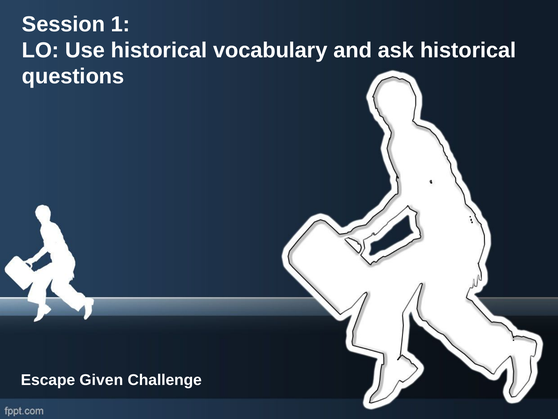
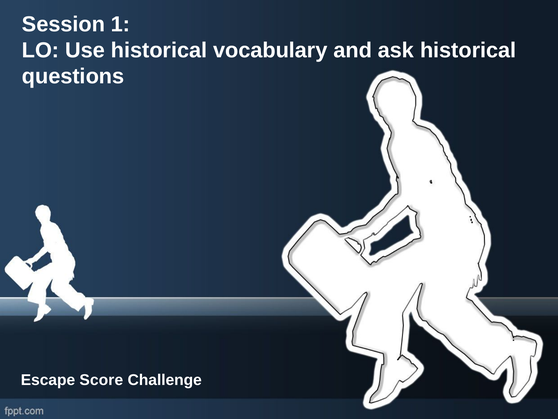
Given: Given -> Score
